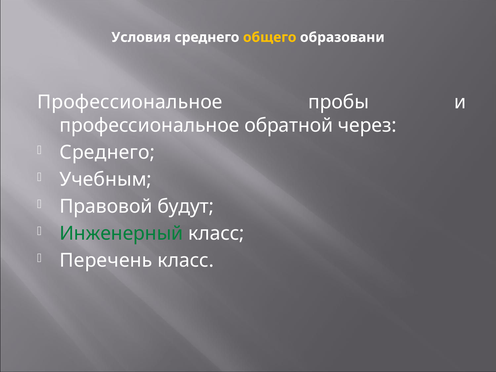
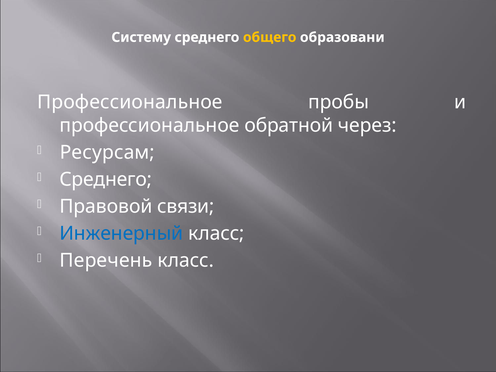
Условия: Условия -> Систему
Среднего at (107, 152): Среднего -> Ресурсам
Учебным at (106, 179): Учебным -> Среднего
будут: будут -> связи
Инженерный colour: green -> blue
